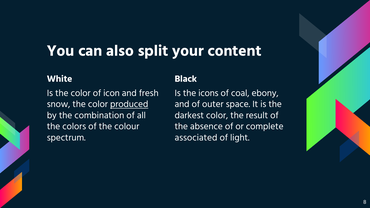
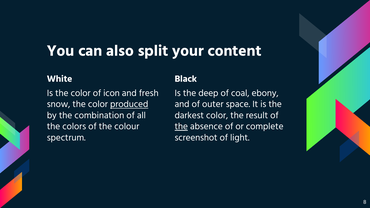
icons: icons -> deep
the at (181, 126) underline: none -> present
associated: associated -> screenshot
